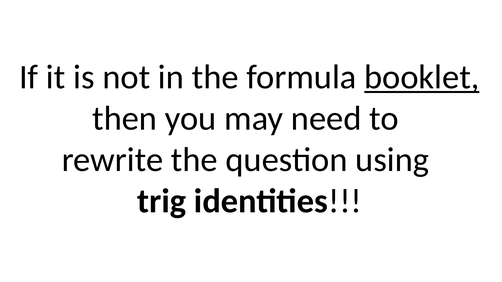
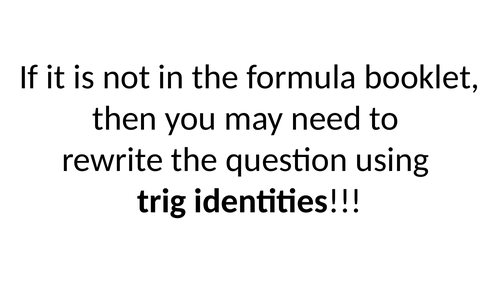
booklet underline: present -> none
